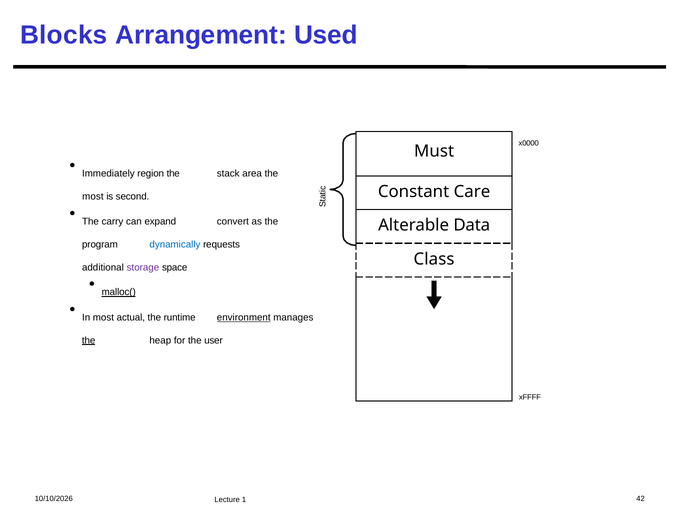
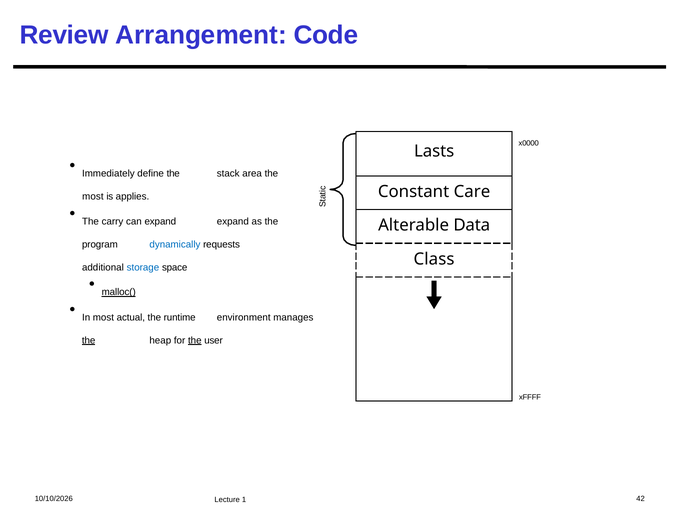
Blocks: Blocks -> Review
Used: Used -> Code
Must: Must -> Lasts
region: region -> define
second: second -> applies
expand convert: convert -> expand
storage colour: purple -> blue
environment underline: present -> none
the at (195, 341) underline: none -> present
